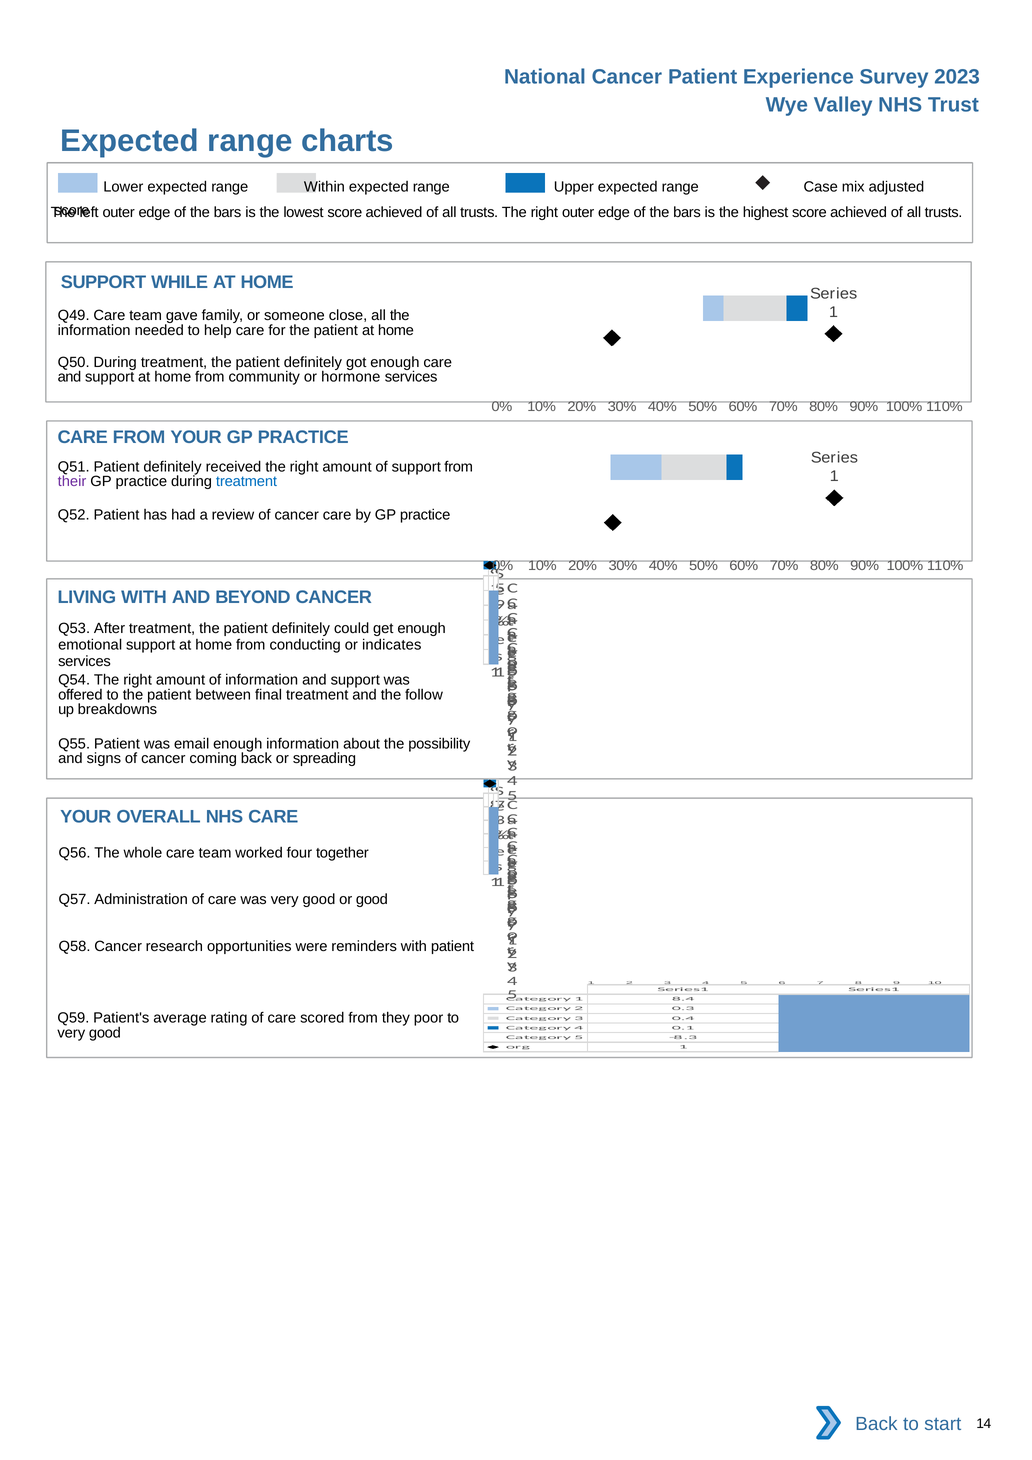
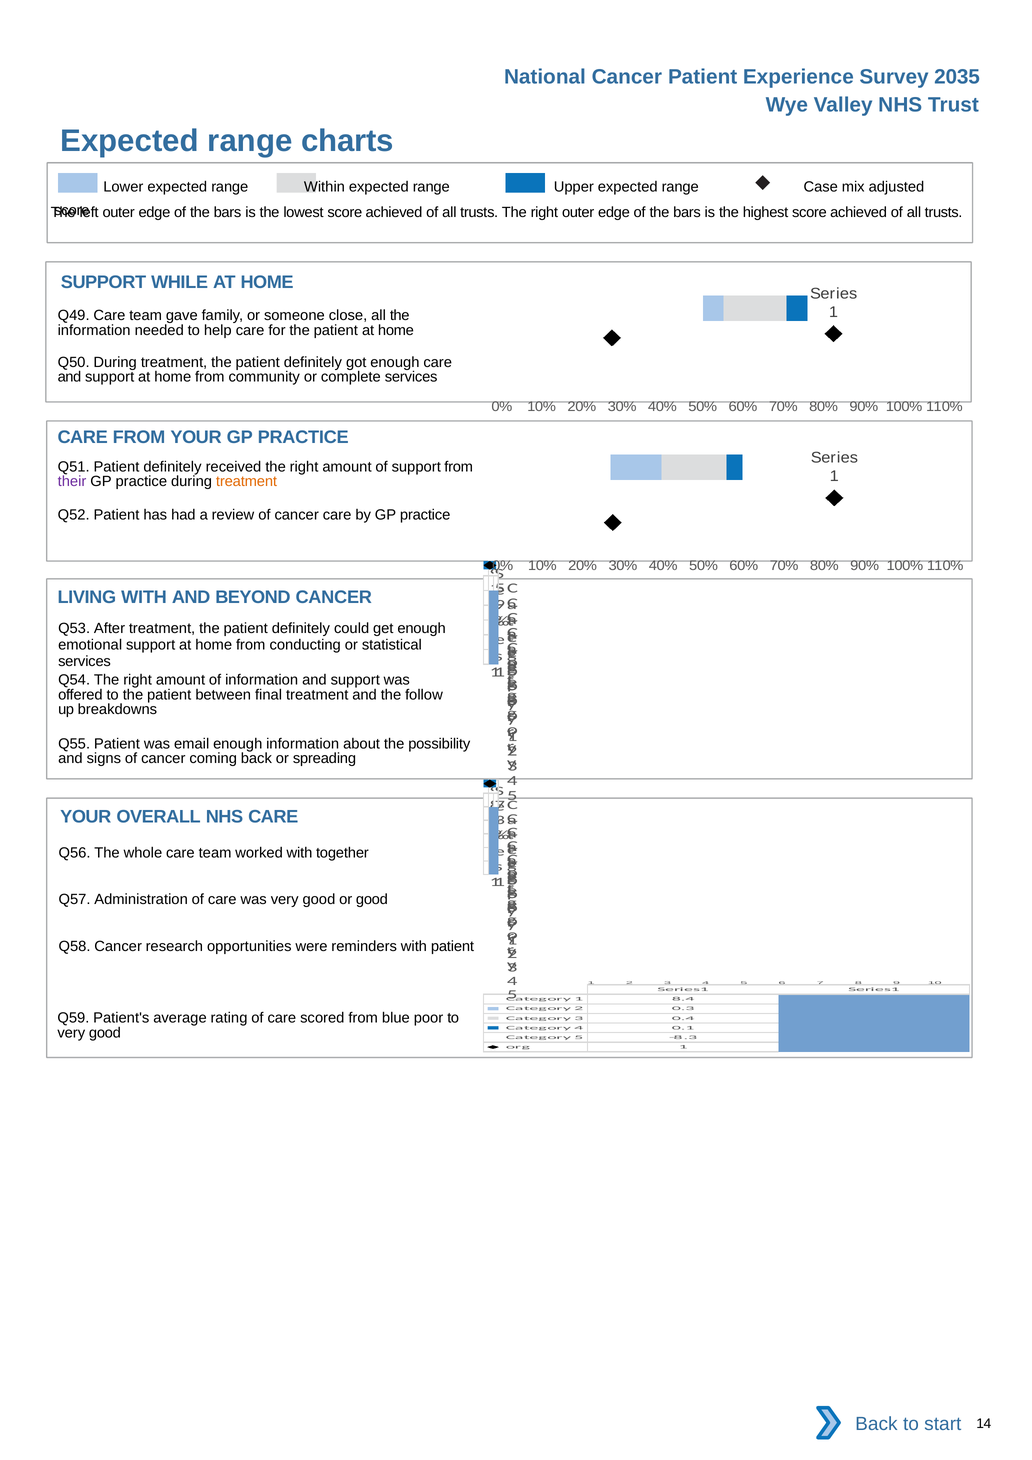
2023: 2023 -> 2035
hormone: hormone -> complete
treatment at (247, 482) colour: blue -> orange
indicates: indicates -> statistical
worked four: four -> with
they: they -> blue
